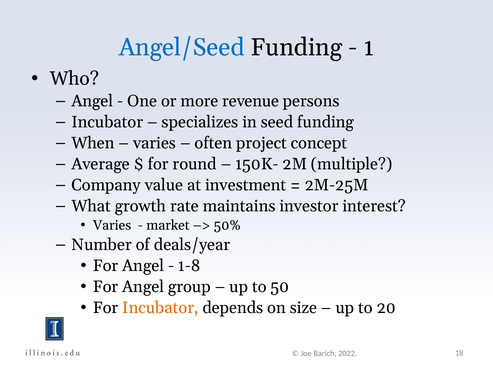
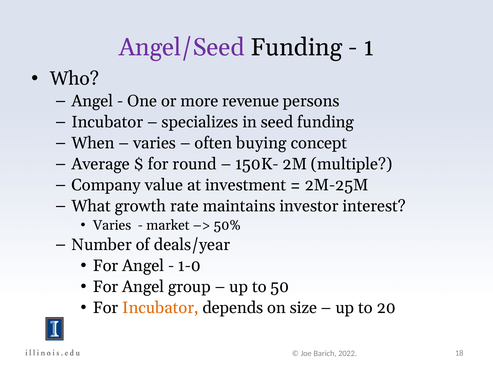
Angel/Seed colour: blue -> purple
project: project -> buying
1-8: 1-8 -> 1-0
